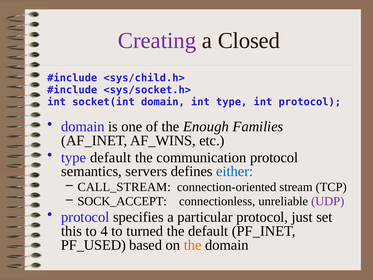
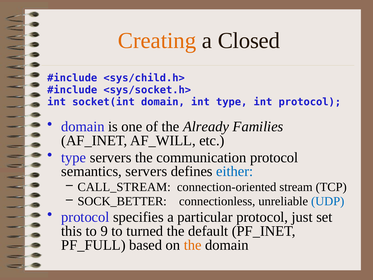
Creating colour: purple -> orange
Enough: Enough -> Already
AF_WINS: AF_WINS -> AF_WILL
type default: default -> servers
SOCK_ACCEPT: SOCK_ACCEPT -> SOCK_BETTER
UDP colour: purple -> blue
4: 4 -> 9
PF_USED: PF_USED -> PF_FULL
